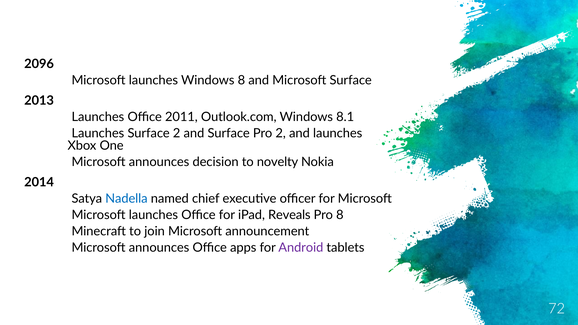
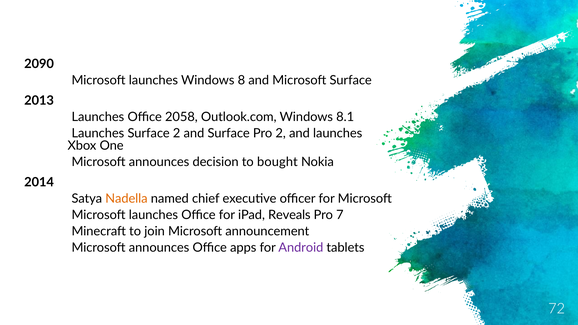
2096: 2096 -> 2090
2011: 2011 -> 2058
novelty: novelty -> bought
Nadella colour: blue -> orange
Pro 8: 8 -> 7
